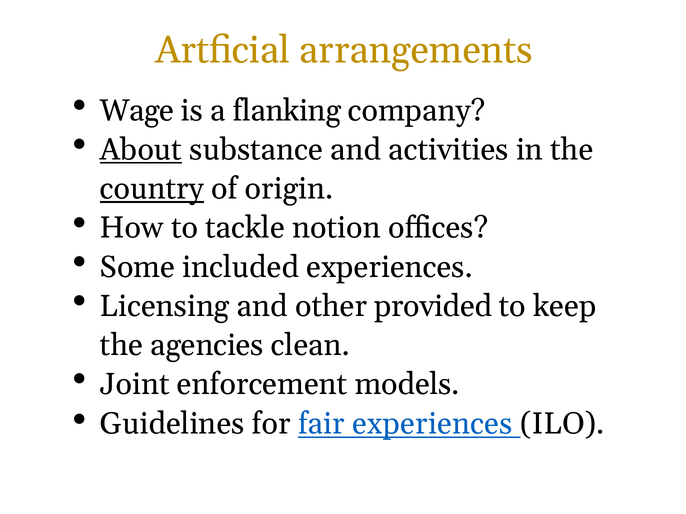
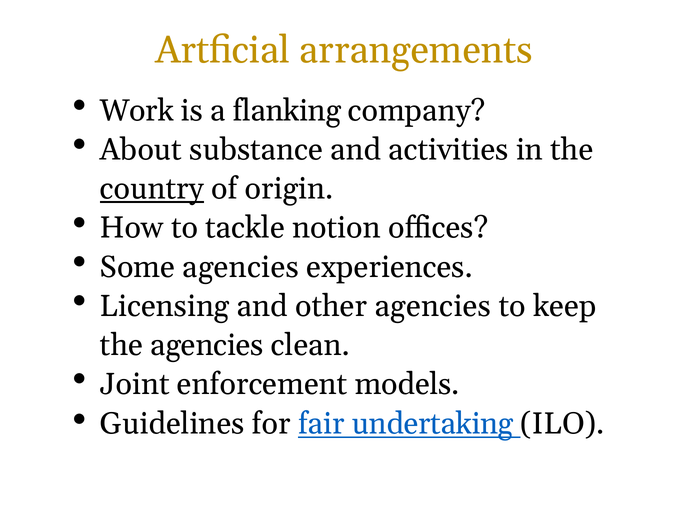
Wage: Wage -> Work
About underline: present -> none
Some included: included -> agencies
other provided: provided -> agencies
fair experiences: experiences -> undertaking
